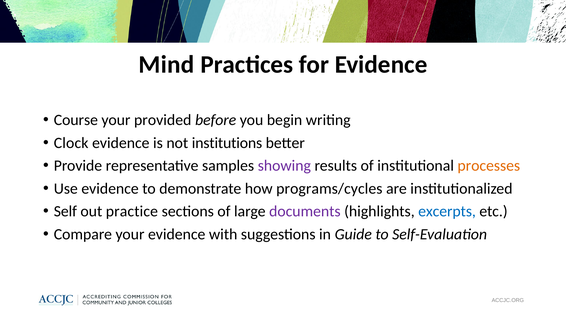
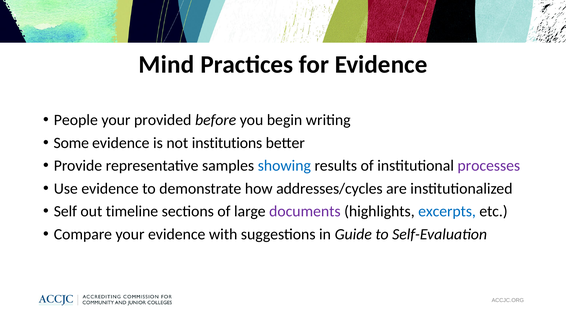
Course: Course -> People
Clock: Clock -> Some
showing colour: purple -> blue
processes colour: orange -> purple
programs/cycles: programs/cycles -> addresses/cycles
practice: practice -> timeline
